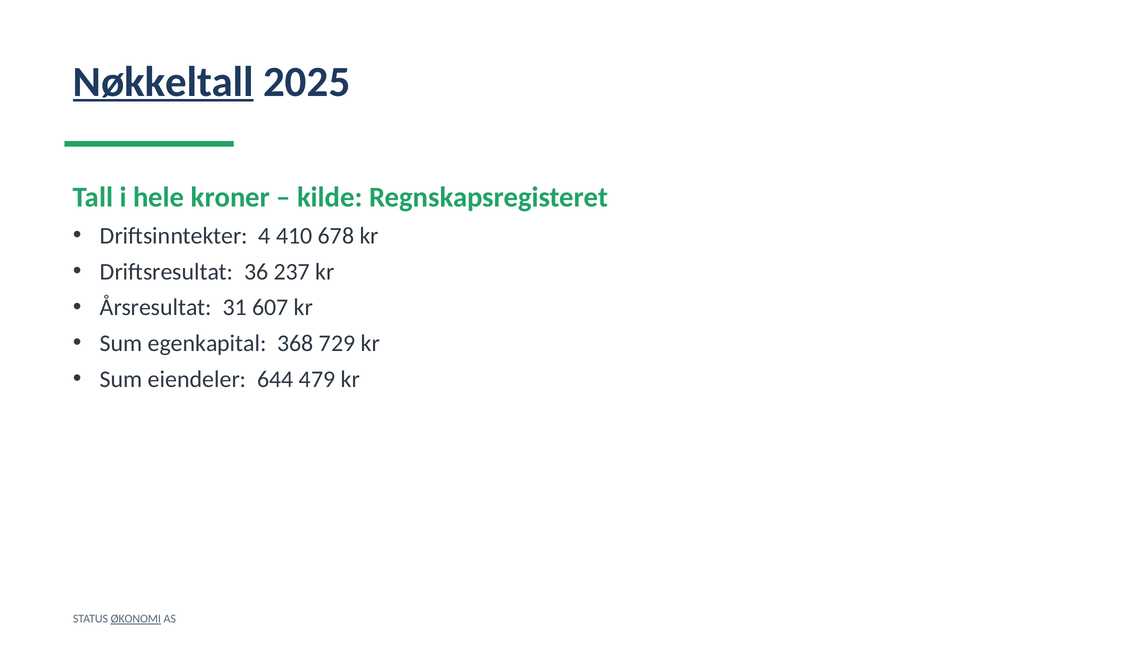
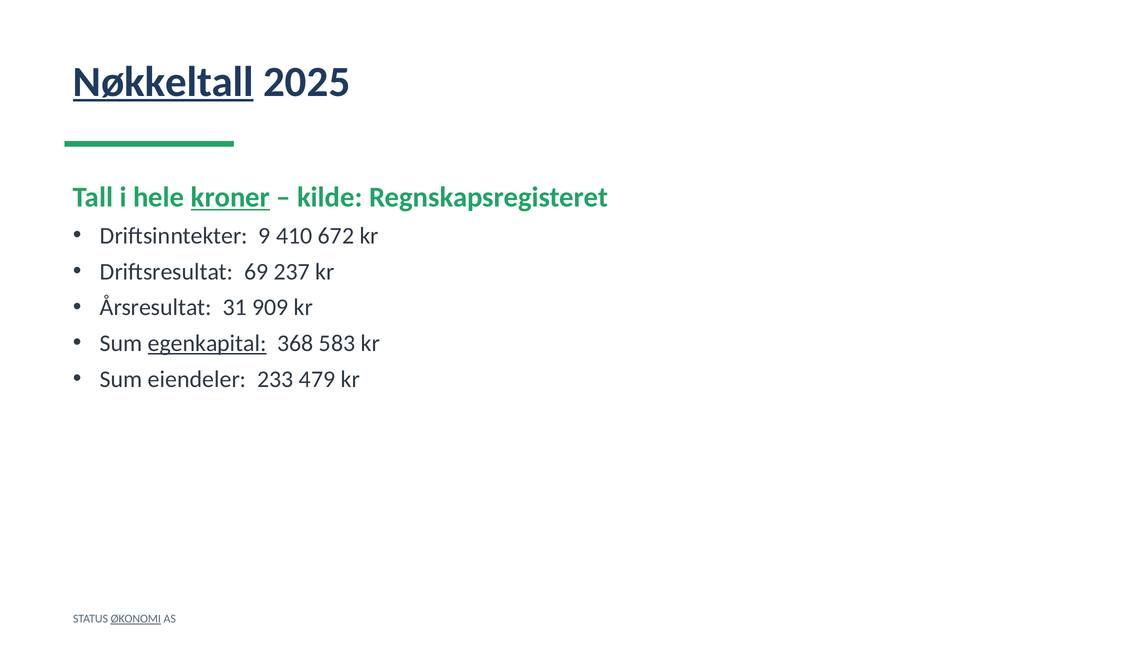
kroner underline: none -> present
4: 4 -> 9
678: 678 -> 672
36: 36 -> 69
607: 607 -> 909
egenkapital underline: none -> present
729: 729 -> 583
644: 644 -> 233
